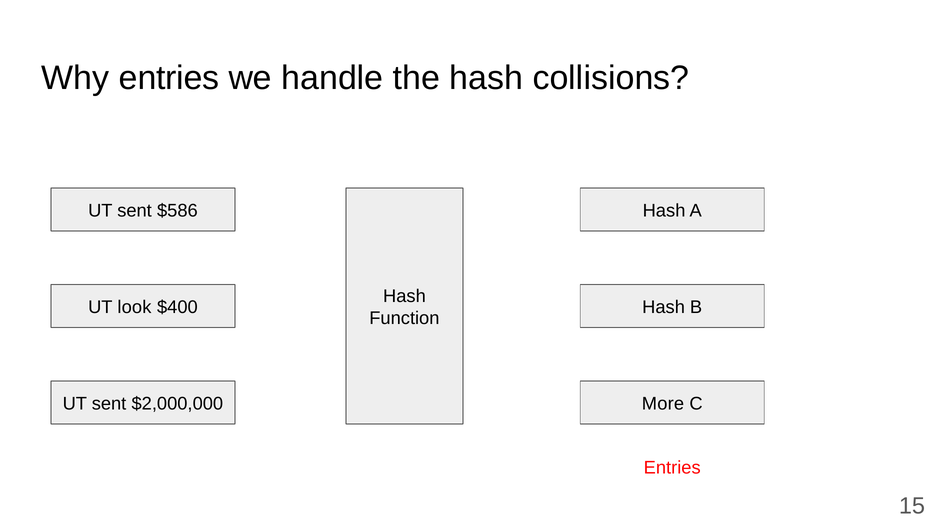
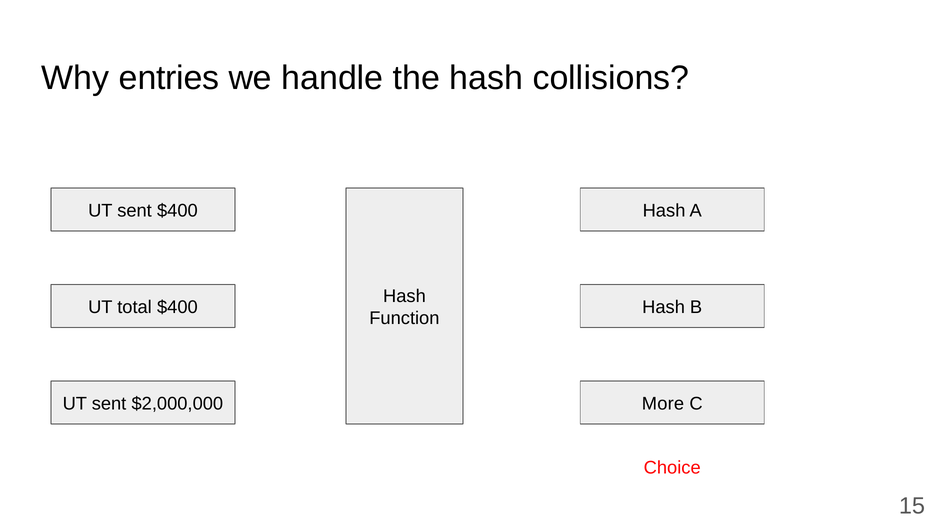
sent $586: $586 -> $400
look: look -> total
Entries at (672, 468): Entries -> Choice
